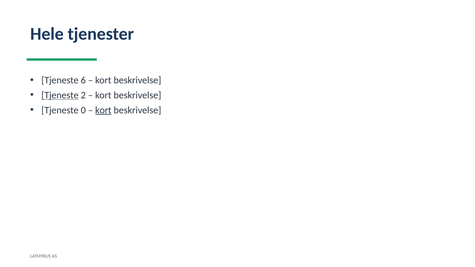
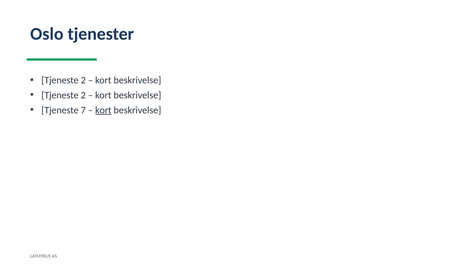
Hele: Hele -> Oslo
6 at (83, 80): 6 -> 2
Tjeneste at (60, 95) underline: present -> none
0: 0 -> 7
